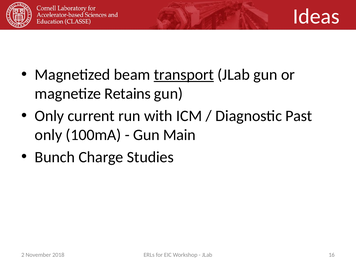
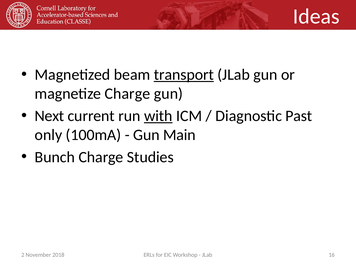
magnetize Retains: Retains -> Charge
Only at (49, 116): Only -> Next
with underline: none -> present
